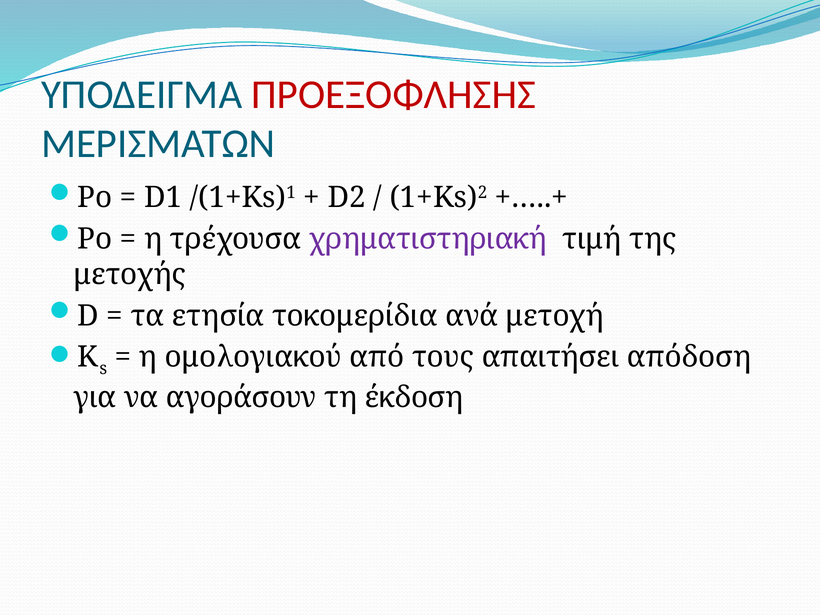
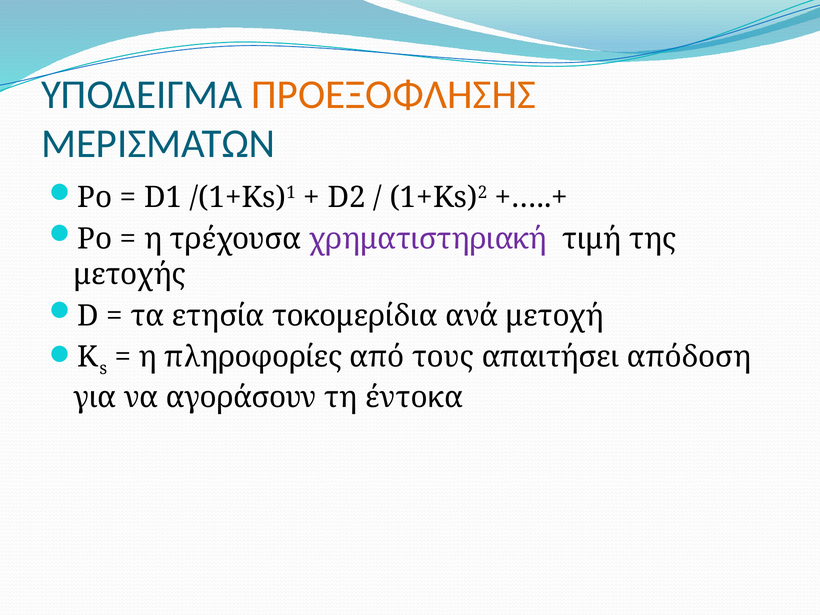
ΠΡΟΕΞΟΦΛΗΣΗΣ colour: red -> orange
ομολογιακού: ομολογιακού -> πληροφορίες
έκδοση: έκδοση -> έντοκα
